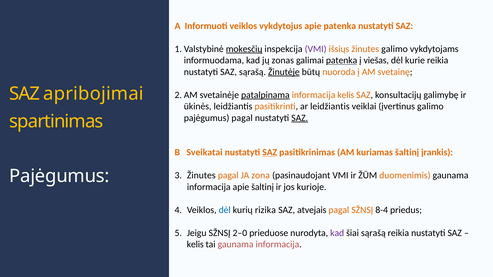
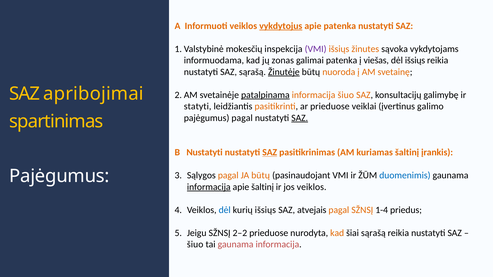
vykdytojus underline: none -> present
mokesčių underline: present -> none
žinutes galimo: galimo -> sąvoka
patenka at (342, 60) underline: present -> none
dėl kurie: kurie -> išsiųs
informacija kelis: kelis -> šiuo
ūkinės: ūkinės -> statyti
ar leidžiantis: leidžiantis -> prieduose
B Sveikatai: Sveikatai -> Nustatyti
Žinutes at (201, 176): Žinutes -> Sąlygos
JA zona: zona -> būtų
duomenimis colour: orange -> blue
informacija at (209, 187) underline: none -> present
jos kurioje: kurioje -> veiklos
kurių rizika: rizika -> išsiųs
8-4: 8-4 -> 1-4
2–0: 2–0 -> 2–2
kad at (337, 233) colour: purple -> orange
kelis at (195, 245): kelis -> šiuo
